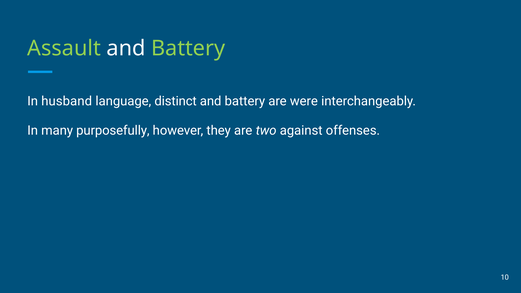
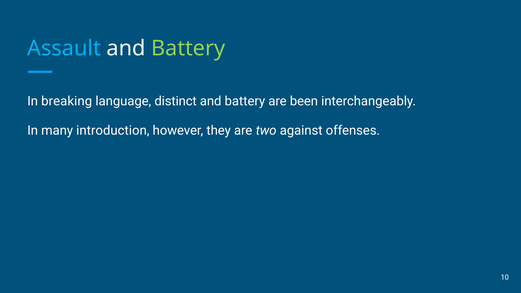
Assault colour: light green -> light blue
husband: husband -> breaking
were: were -> been
purposefully: purposefully -> introduction
